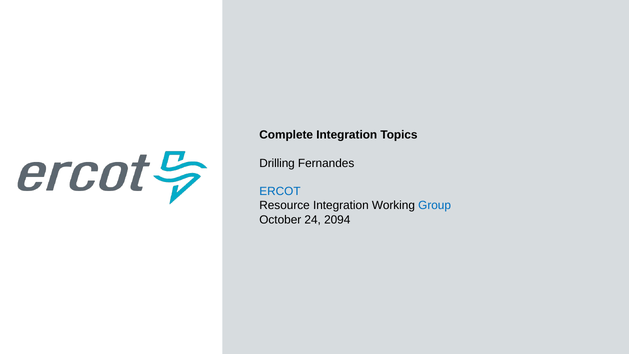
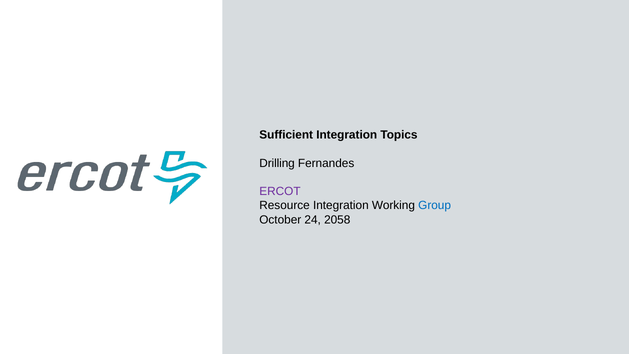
Complete: Complete -> Sufficient
ERCOT colour: blue -> purple
2094: 2094 -> 2058
